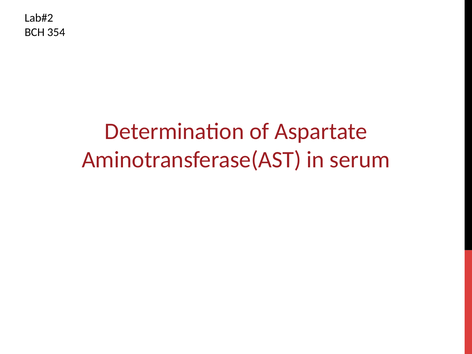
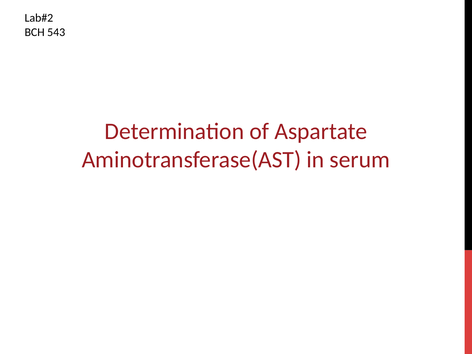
354: 354 -> 543
